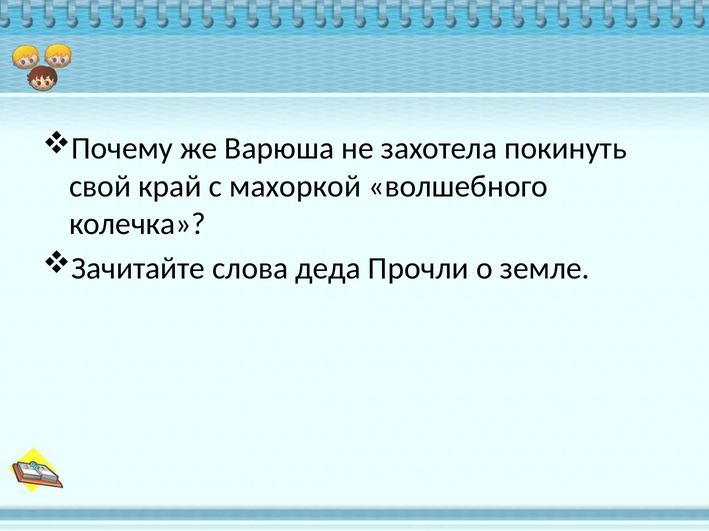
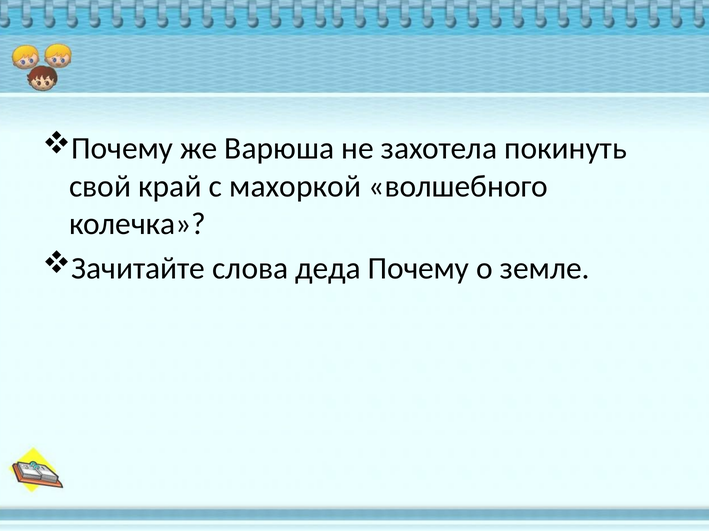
деда Прочли: Прочли -> Почему
